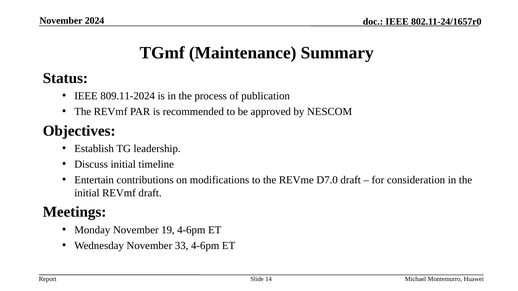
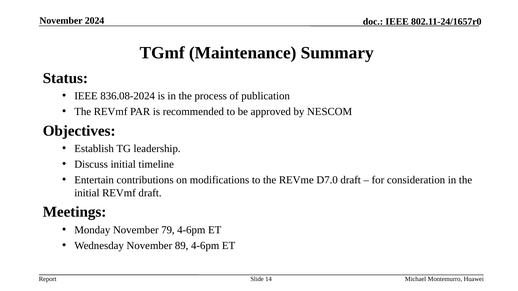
809.11-2024: 809.11-2024 -> 836.08-2024
19: 19 -> 79
33: 33 -> 89
